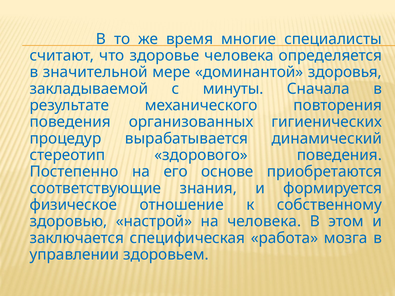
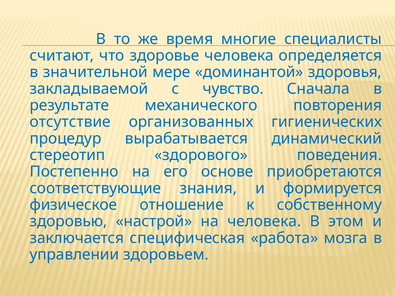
минуты: минуты -> чувство
поведения at (70, 122): поведения -> отсутствие
